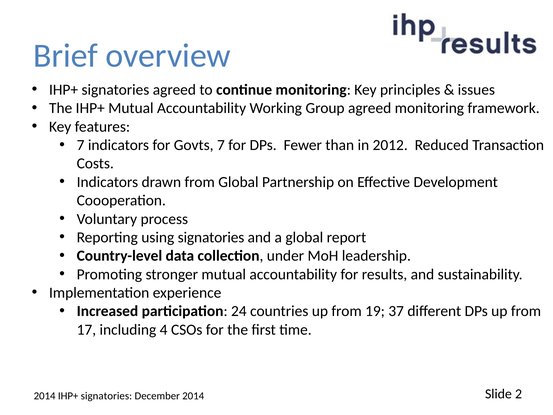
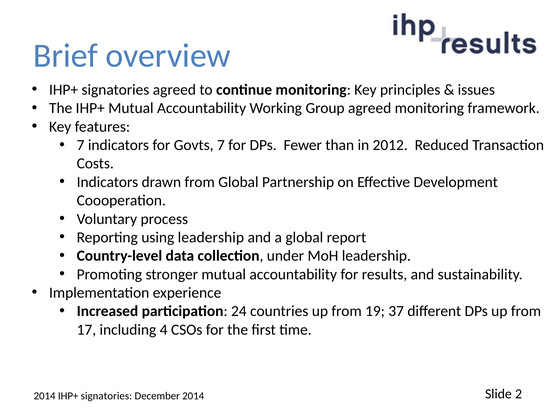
using signatories: signatories -> leadership
